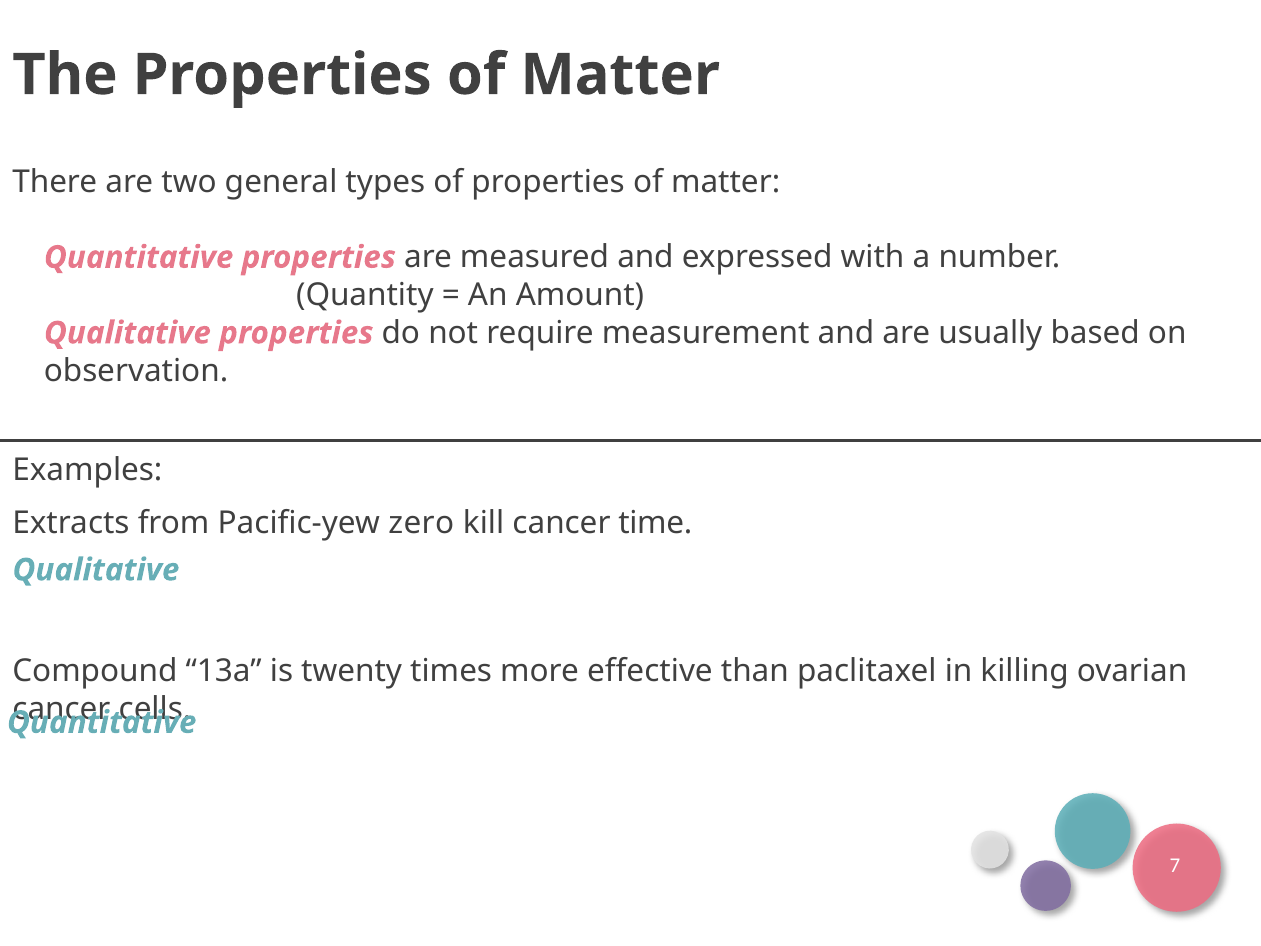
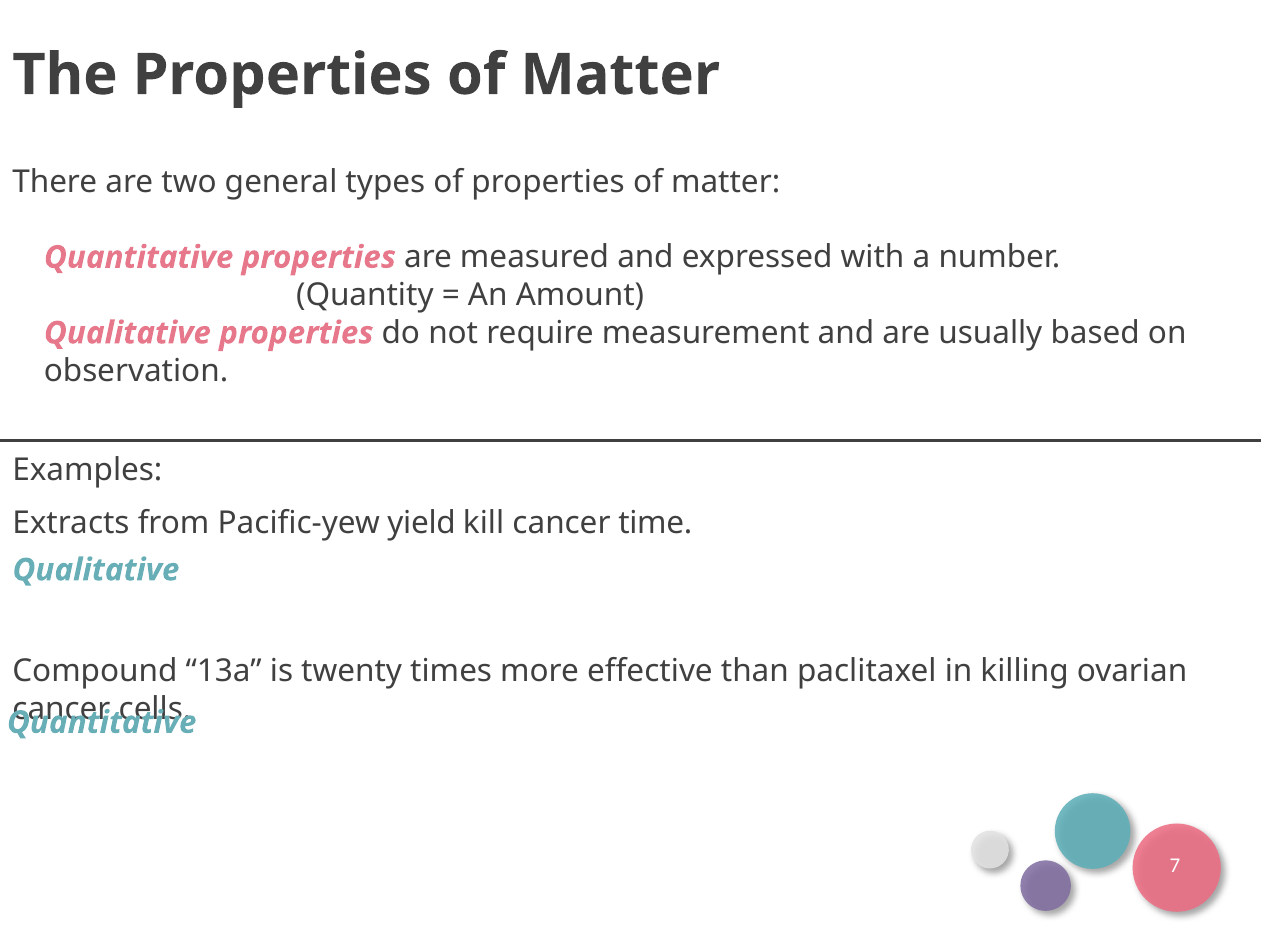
zero: zero -> yield
